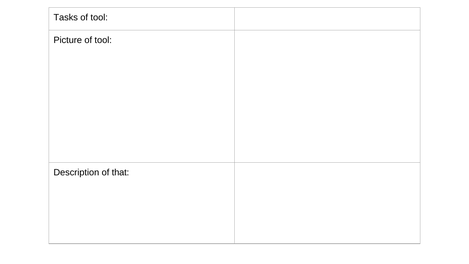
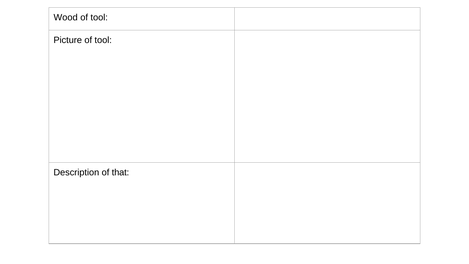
Tasks: Tasks -> Wood
